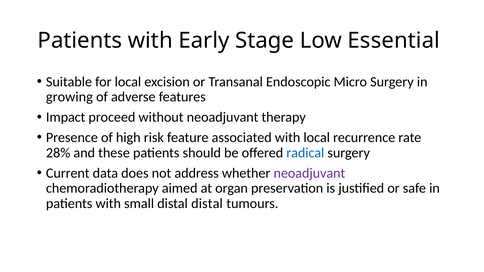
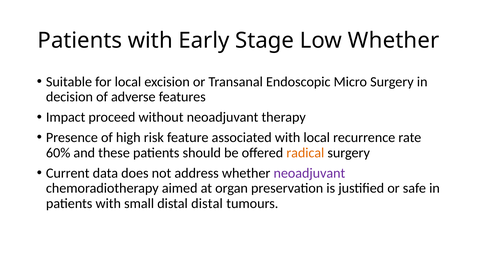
Low Essential: Essential -> Whether
growing: growing -> decision
28%: 28% -> 60%
radical colour: blue -> orange
